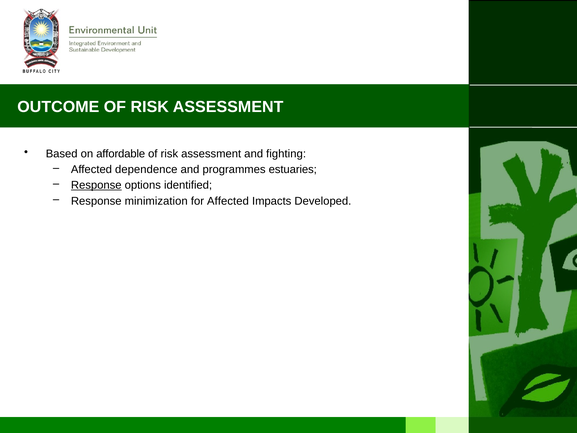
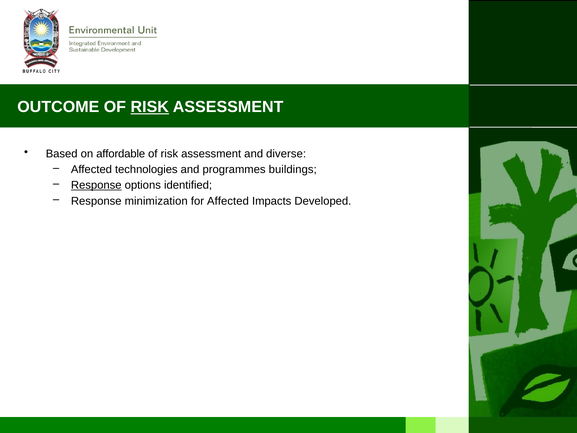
RISK at (150, 107) underline: none -> present
fighting: fighting -> diverse
dependence: dependence -> technologies
estuaries: estuaries -> buildings
